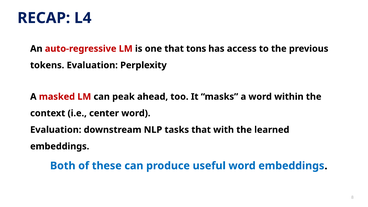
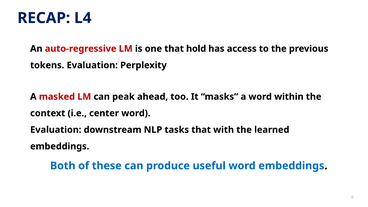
tons: tons -> hold
